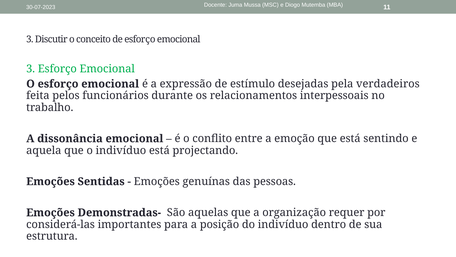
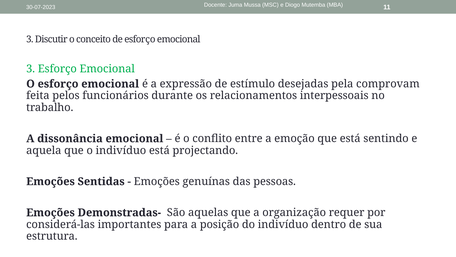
verdadeiros: verdadeiros -> comprovam
